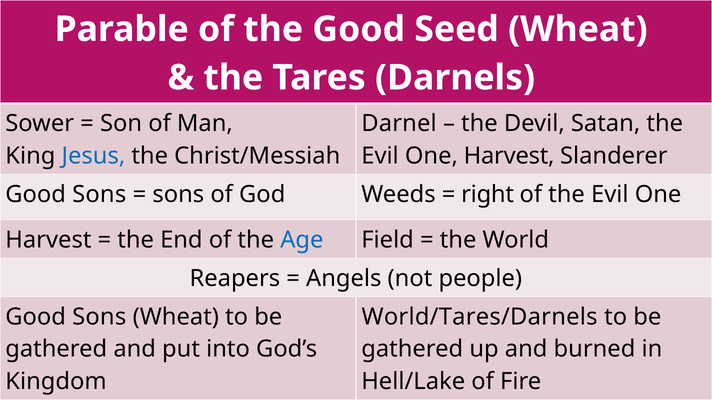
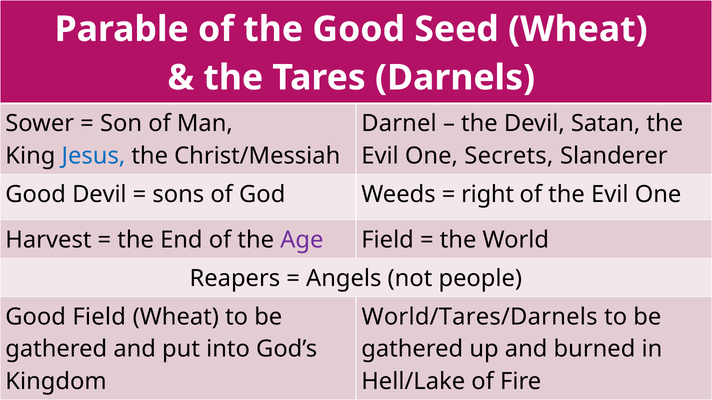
Harvest at (509, 156): Harvest -> Secrets
Sons at (99, 195): Sons -> Devil
Age colour: blue -> purple
Sons at (99, 317): Sons -> Field
